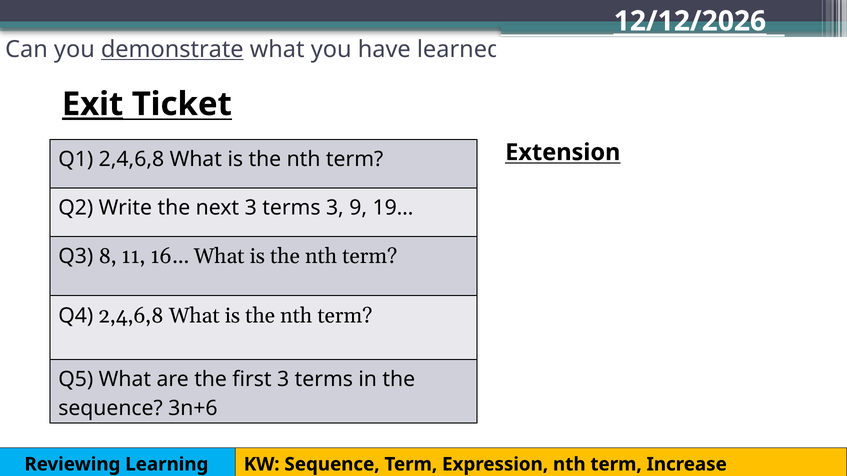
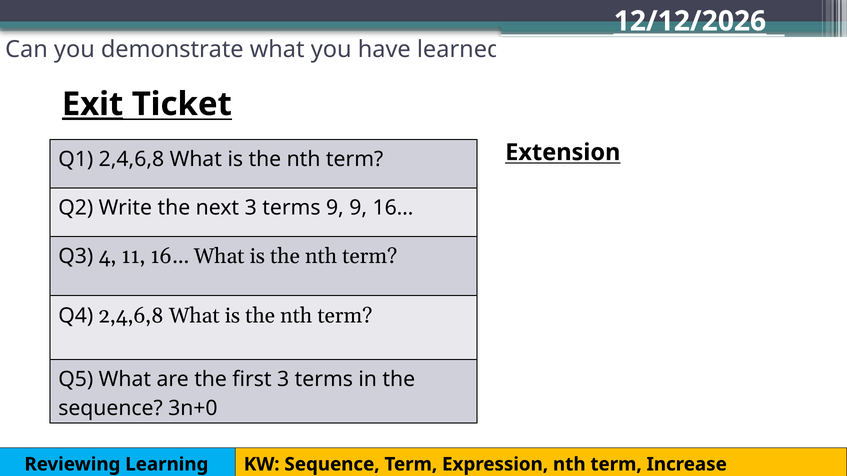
demonstrate underline: present -> none
terms 3: 3 -> 9
9 19…: 19… -> 16…
8: 8 -> 4
3n+6: 3n+6 -> 3n+0
